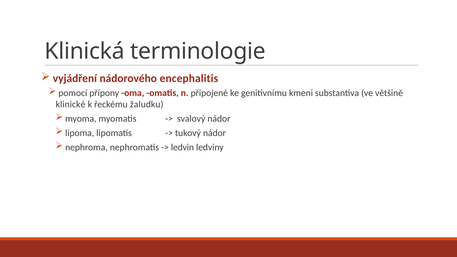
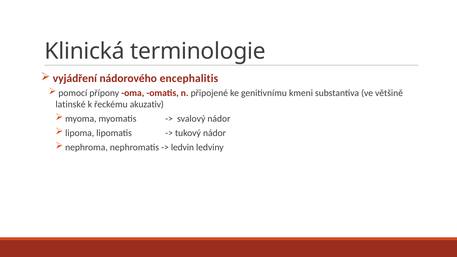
klinické: klinické -> latinské
žaludku: žaludku -> akuzativ
